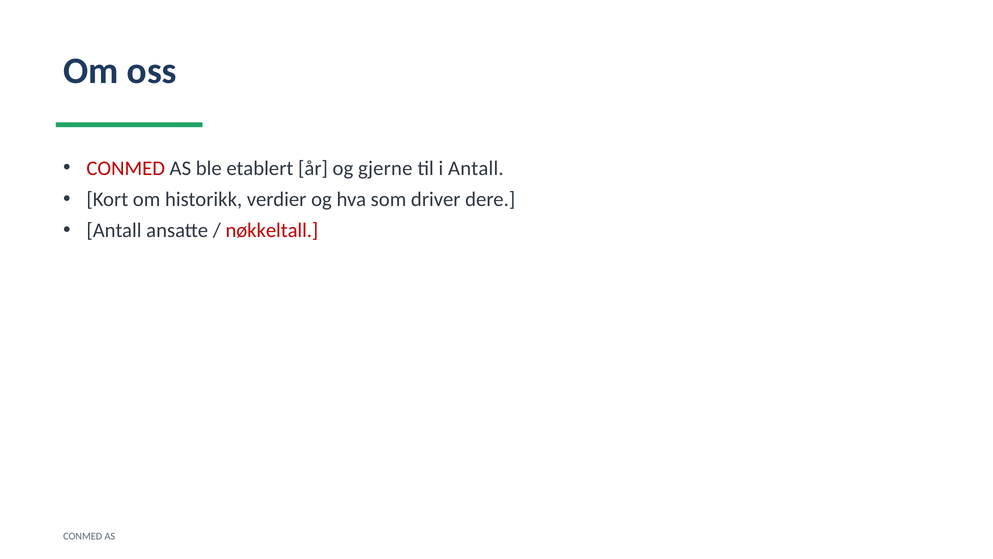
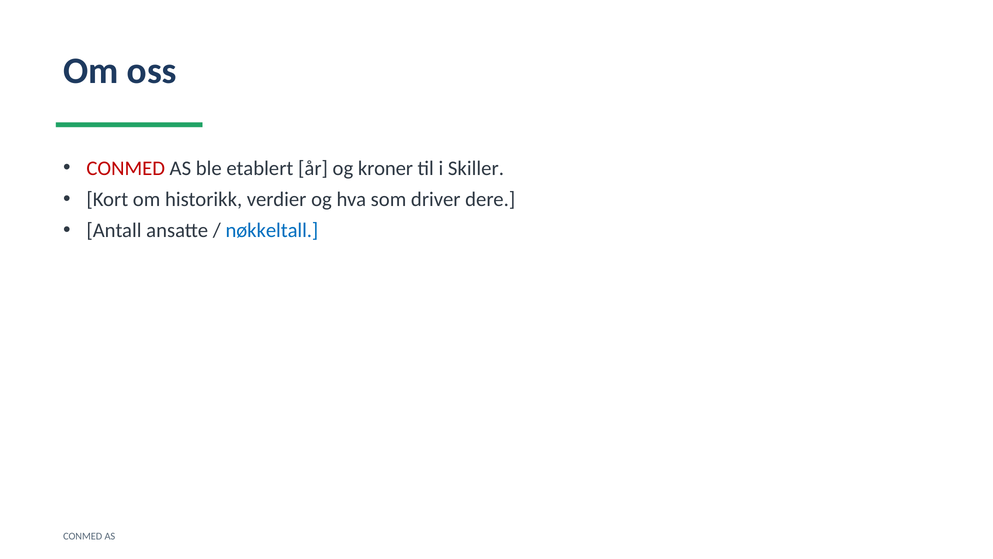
gjerne: gjerne -> kroner
i Antall: Antall -> Skiller
nøkkeltall colour: red -> blue
